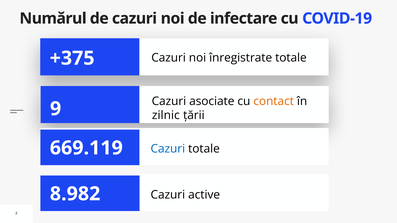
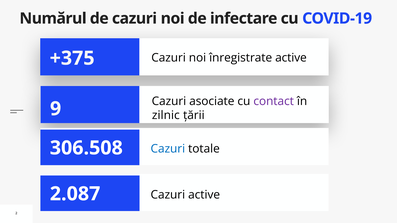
înregistrate totale: totale -> active
contact colour: orange -> purple
669.119: 669.119 -> 306.508
8.982: 8.982 -> 2.087
